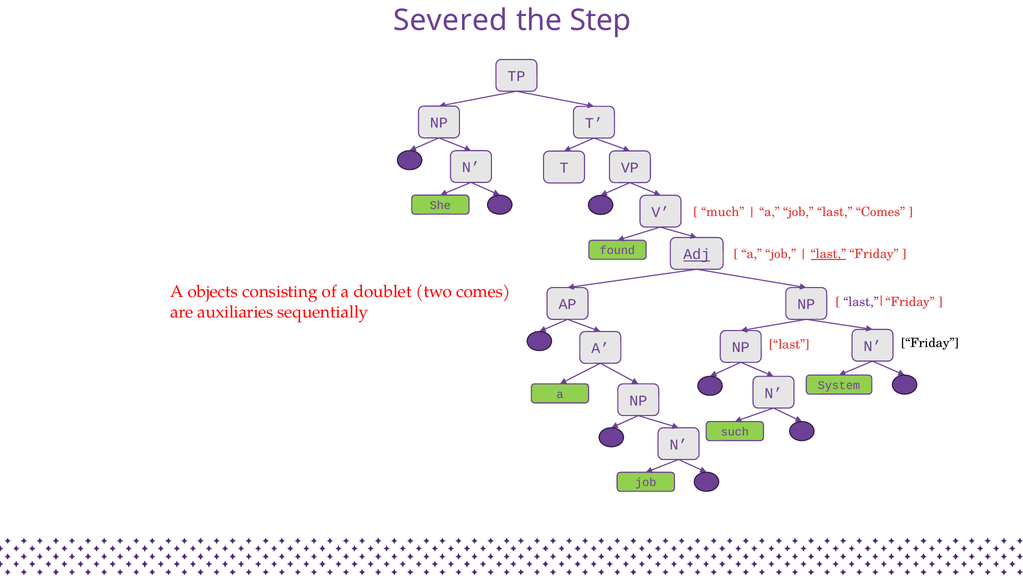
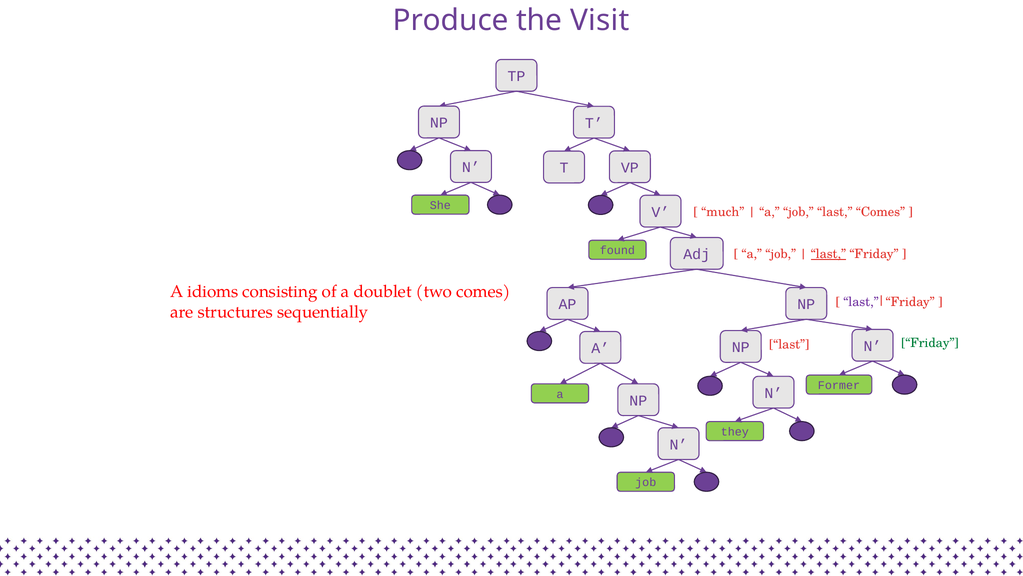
Severed: Severed -> Produce
Step: Step -> Visit
Adj underline: present -> none
objects: objects -> idioms
auxiliaries: auxiliaries -> structures
Friday at (930, 343) colour: black -> green
System: System -> Former
such: such -> they
